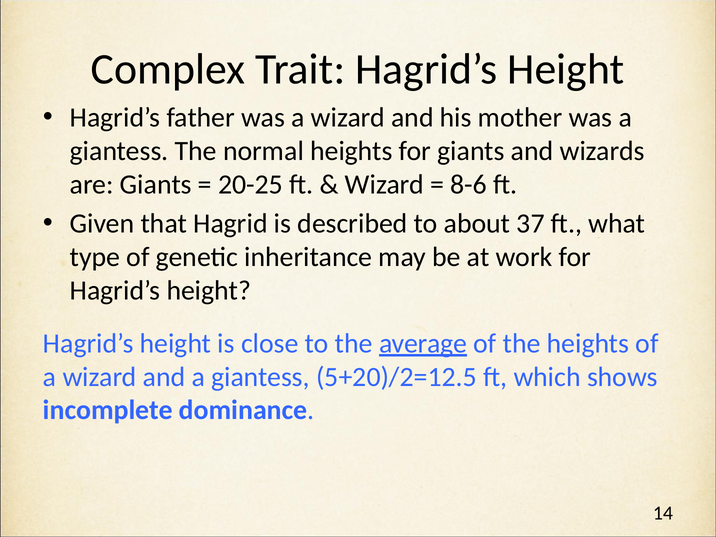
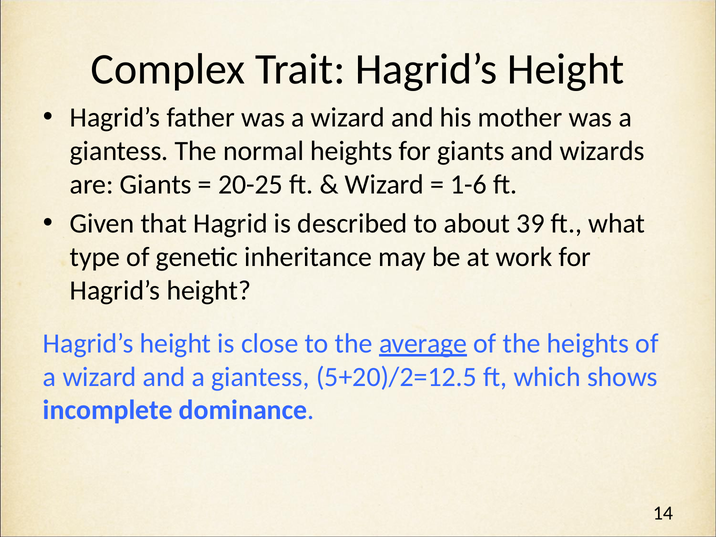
8-6: 8-6 -> 1-6
37: 37 -> 39
